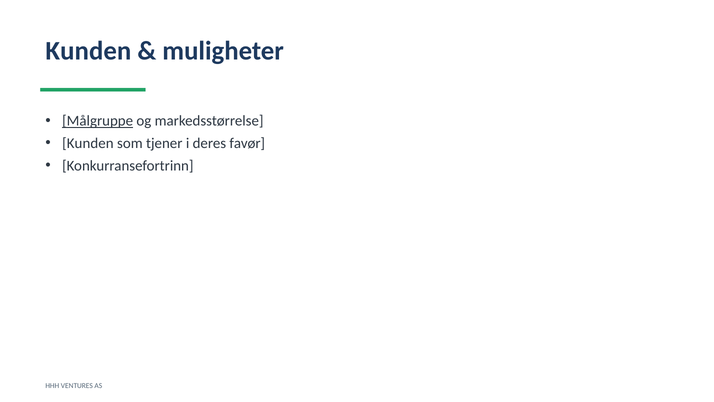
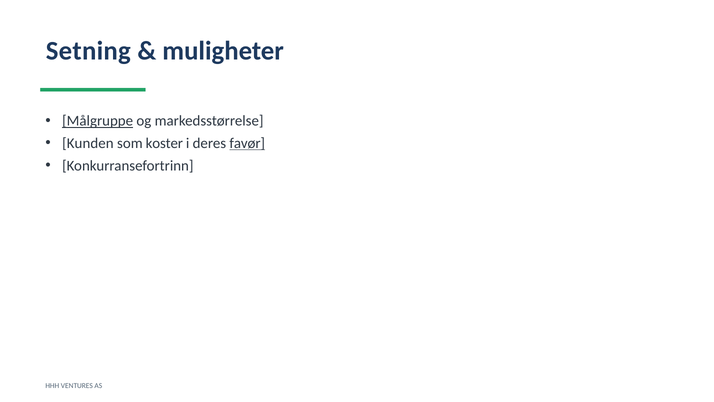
Kunden at (88, 51): Kunden -> Setning
tjener: tjener -> koster
favør underline: none -> present
